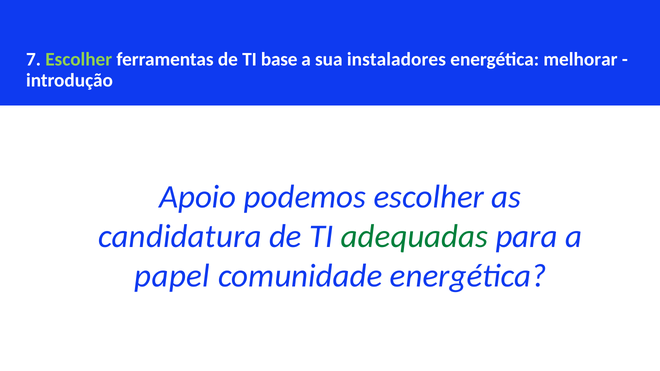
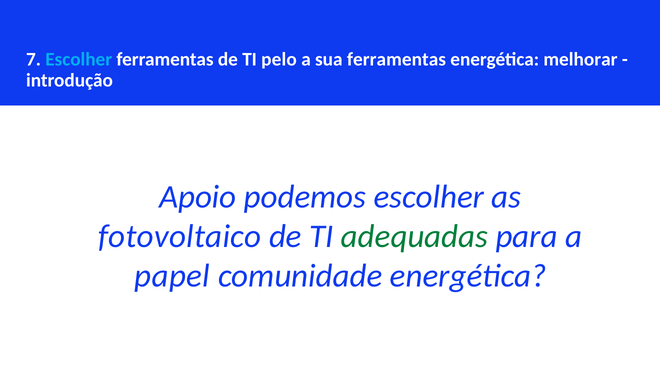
Escolher at (79, 59) colour: light green -> light blue
base: base -> pelo
sua instaladores: instaladores -> ferramentas
candidatura: candidatura -> fotovoltaico
